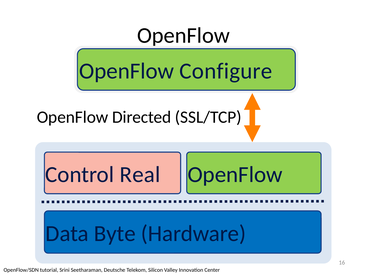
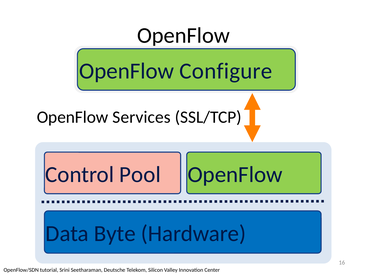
Directed: Directed -> Services
Real: Real -> Pool
